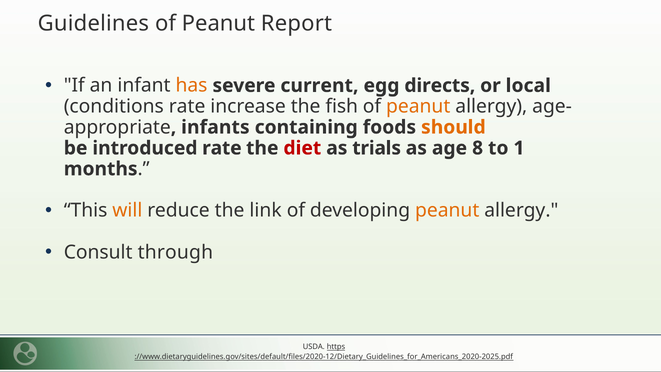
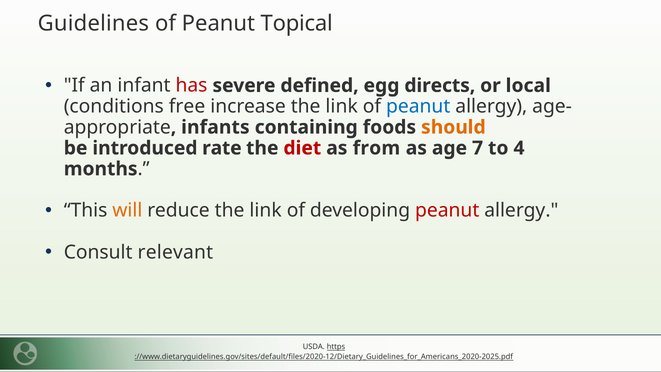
Report: Report -> Topical
has colour: orange -> red
current: current -> defined
conditions rate: rate -> free
increase the fish: fish -> link
peanut at (418, 106) colour: orange -> blue
trials: trials -> from
8: 8 -> 7
1: 1 -> 4
peanut at (447, 210) colour: orange -> red
through: through -> relevant
